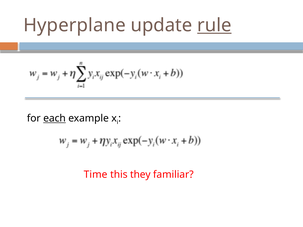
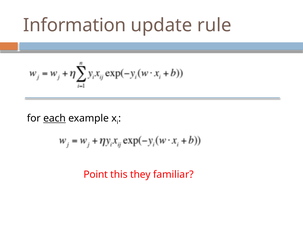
Hyperplane: Hyperplane -> Information
rule underline: present -> none
Time: Time -> Point
